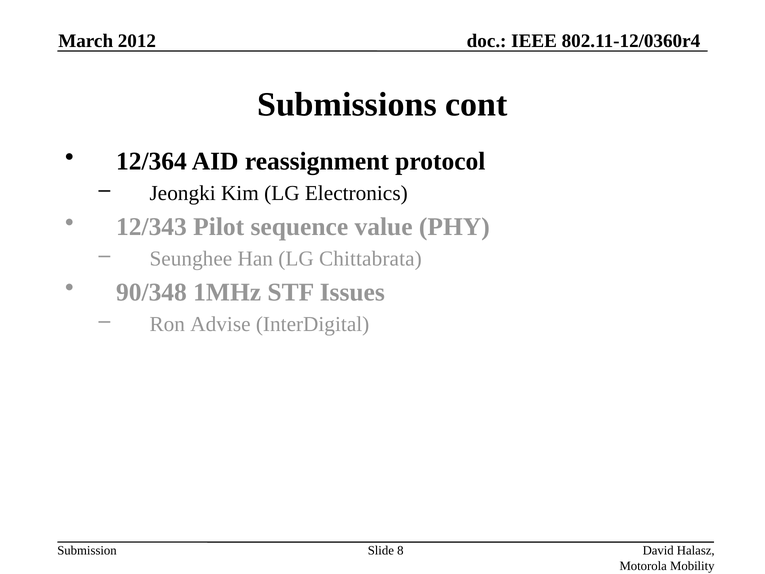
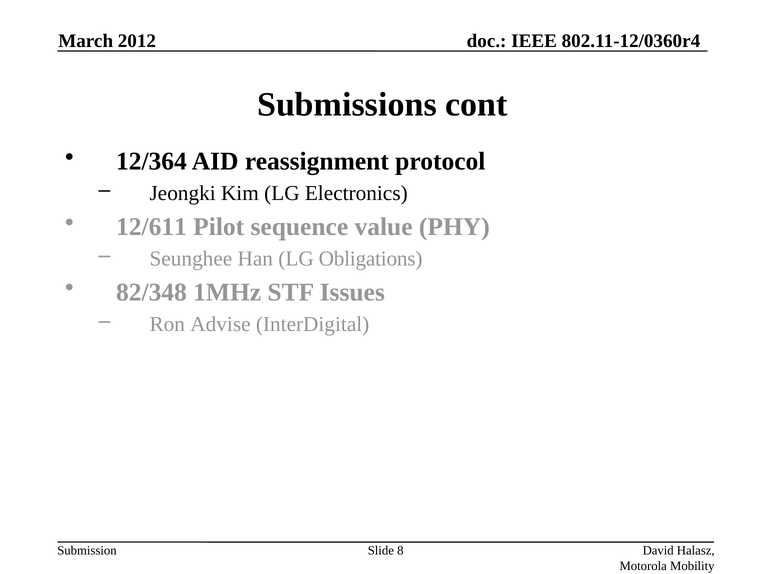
12/343: 12/343 -> 12/611
Chittabrata: Chittabrata -> Obligations
90/348: 90/348 -> 82/348
